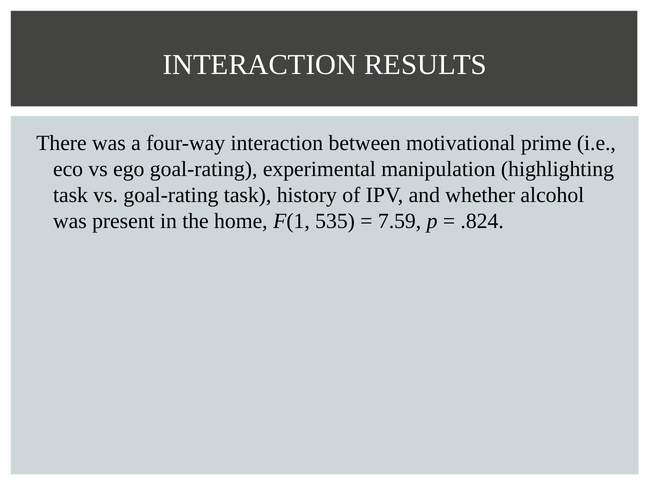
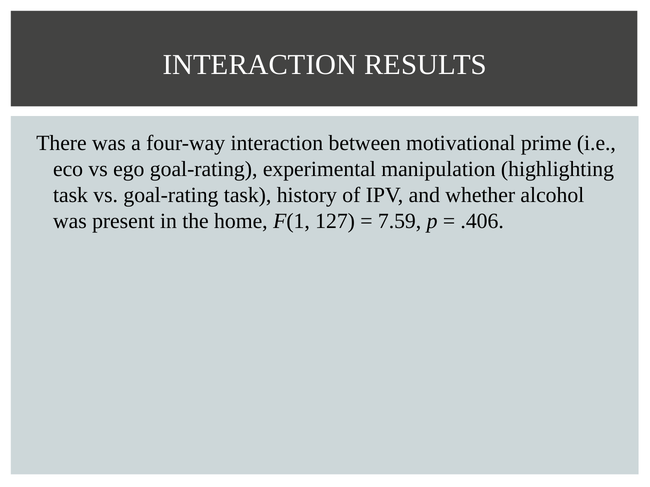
535: 535 -> 127
.824: .824 -> .406
